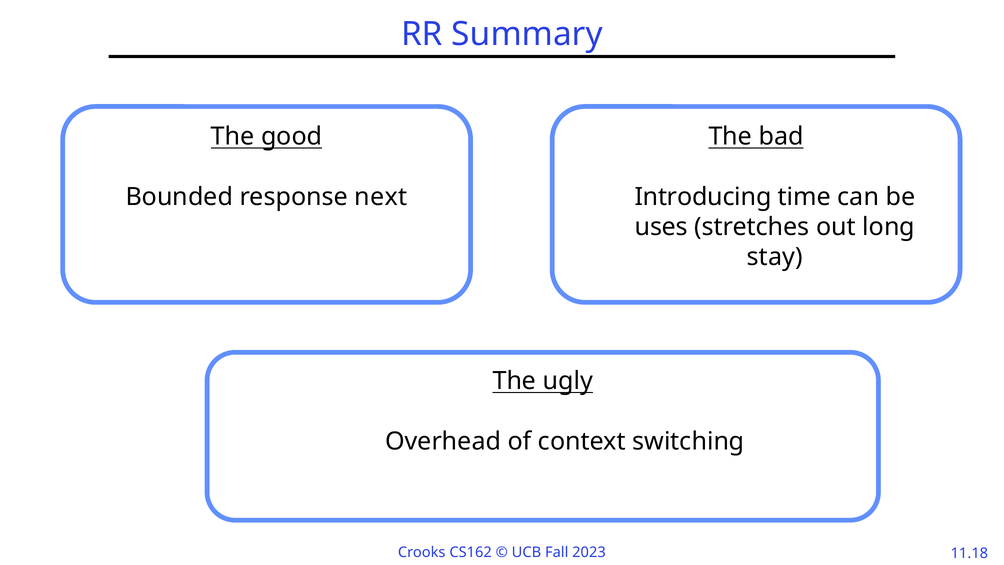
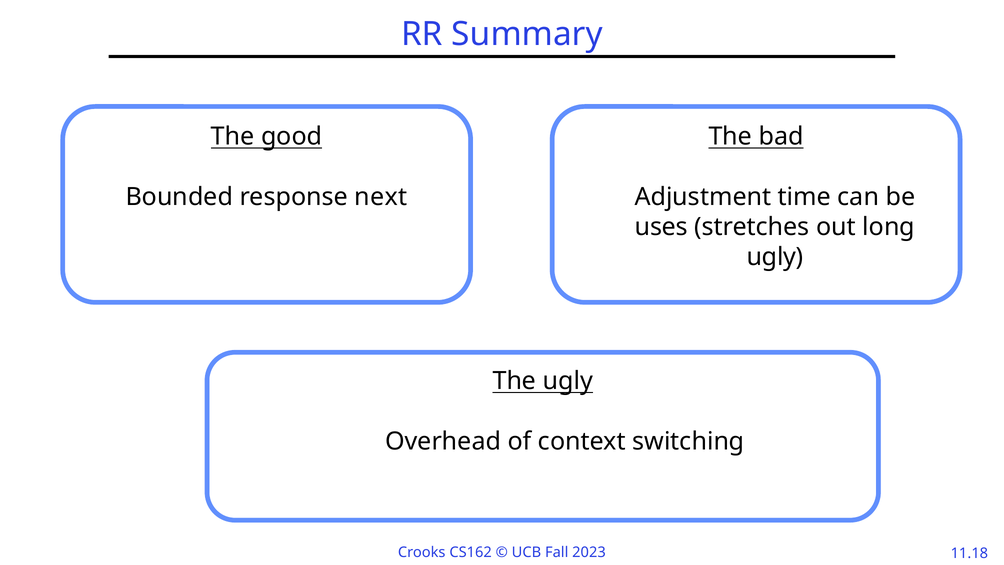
Introducing: Introducing -> Adjustment
stay at (775, 257): stay -> ugly
